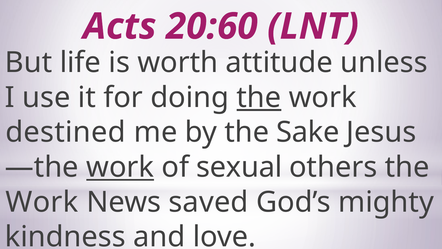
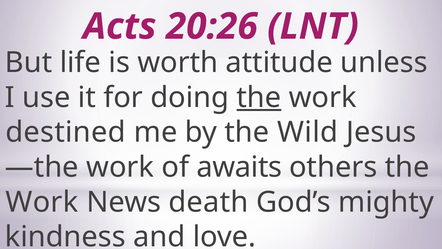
20:60: 20:60 -> 20:26
Sake: Sake -> Wild
work at (120, 167) underline: present -> none
sexual: sexual -> awaits
saved: saved -> death
